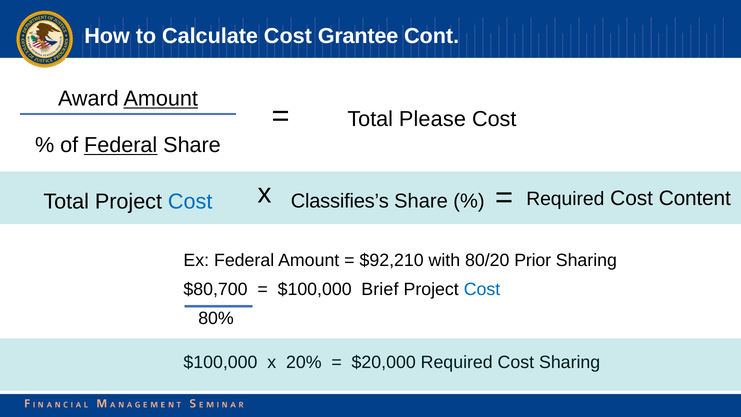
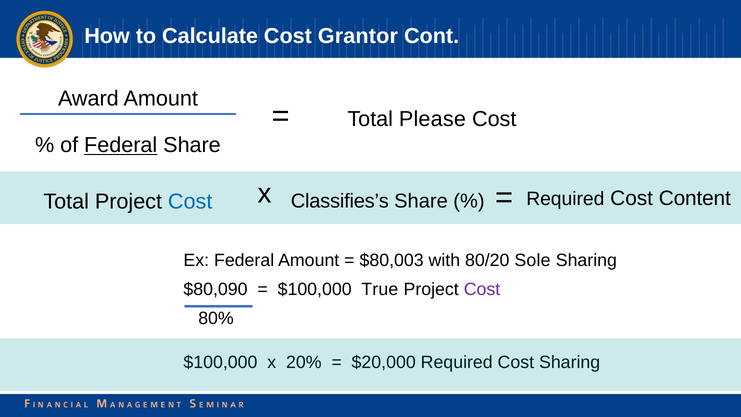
Grantee: Grantee -> Grantor
Amount at (161, 99) underline: present -> none
$92,210: $92,210 -> $80,003
Prior: Prior -> Sole
$80,700: $80,700 -> $80,090
Brief: Brief -> True
Cost at (482, 289) colour: blue -> purple
